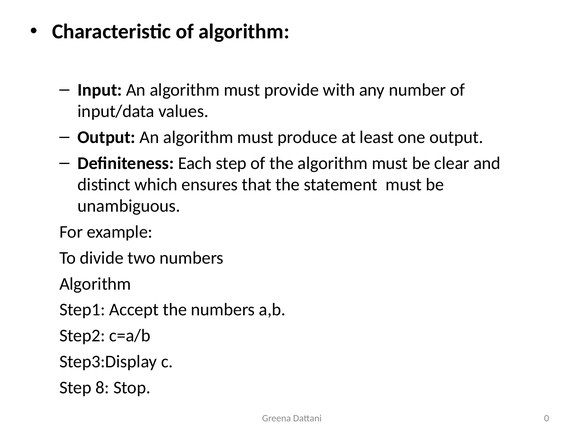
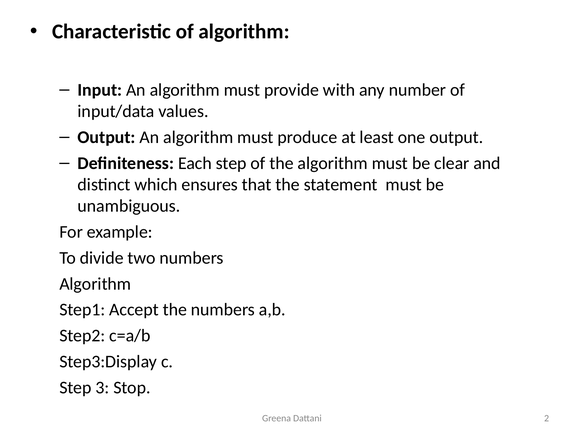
8: 8 -> 3
0: 0 -> 2
